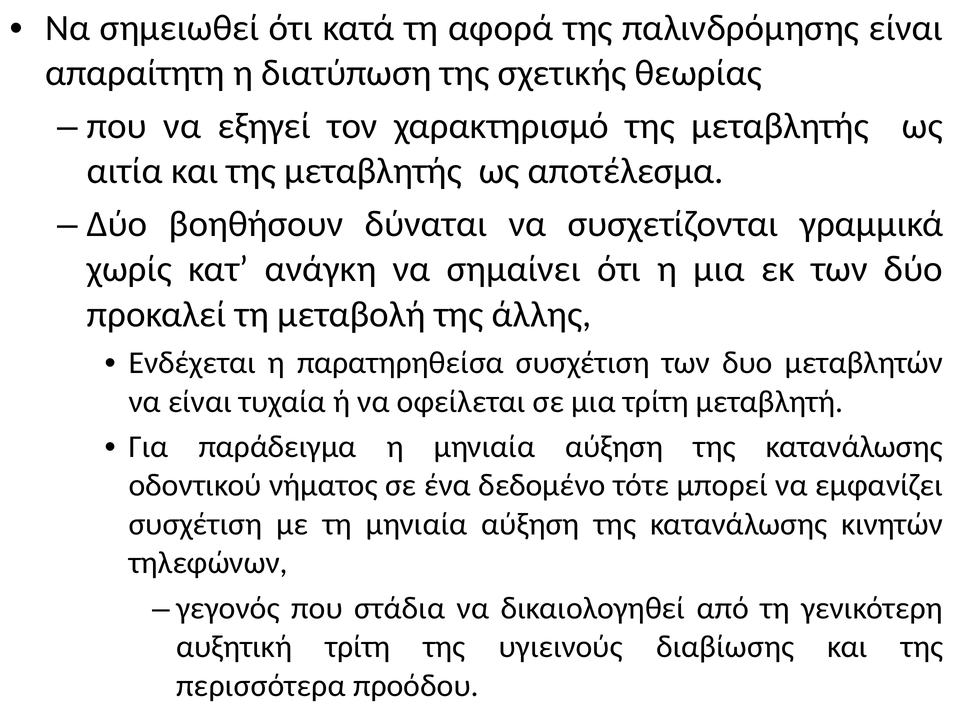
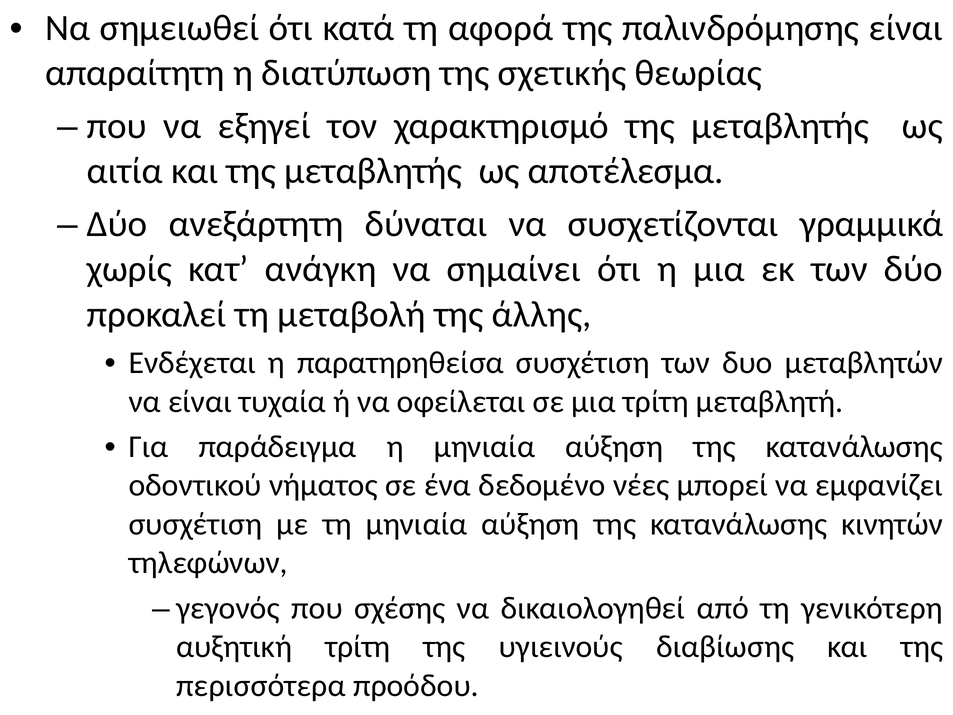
βοηθήσουν: βοηθήσουν -> ανεξάρτητη
τότε: τότε -> νέες
στάδια: στάδια -> σχέσης
